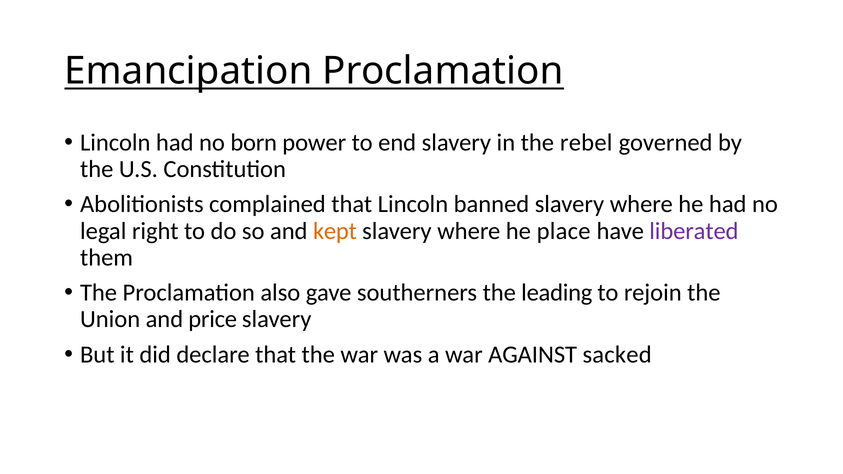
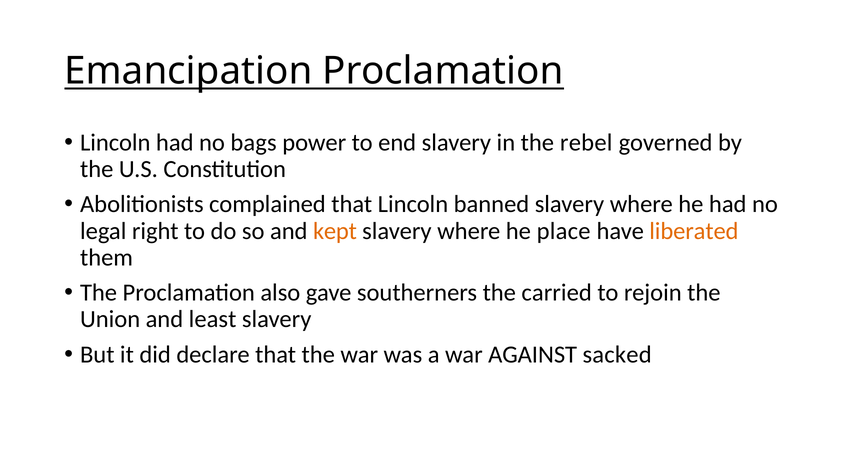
born: born -> bags
liberated colour: purple -> orange
leading: leading -> carried
price: price -> least
